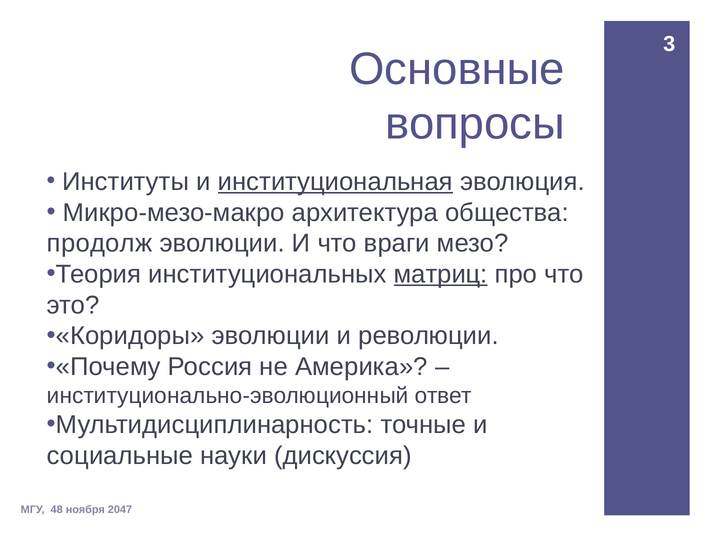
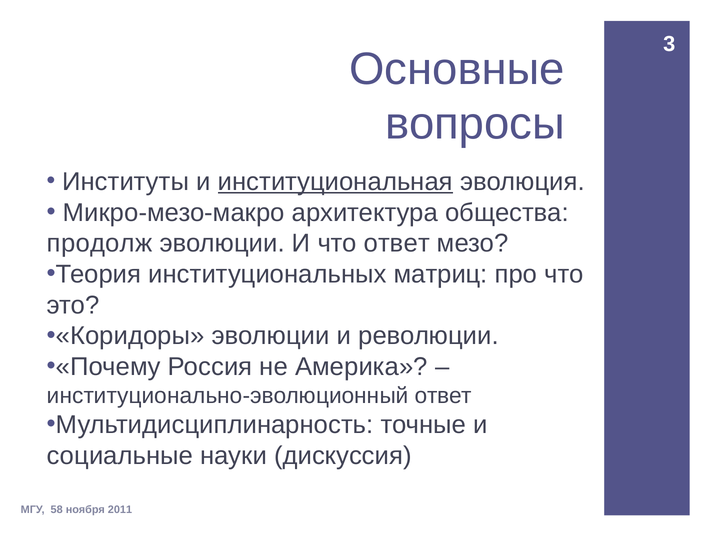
что враги: враги -> ответ
матриц underline: present -> none
48: 48 -> 58
2047: 2047 -> 2011
